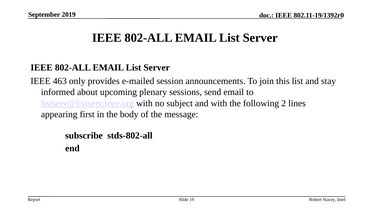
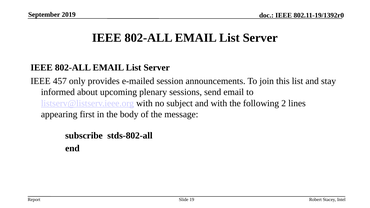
463: 463 -> 457
